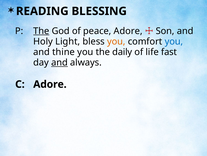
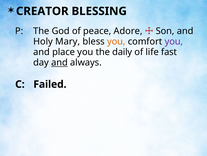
READING: READING -> CREATOR
The at (41, 31) underline: present -> none
Light: Light -> Mary
you at (174, 41) colour: blue -> purple
thine: thine -> place
C Adore: Adore -> Failed
